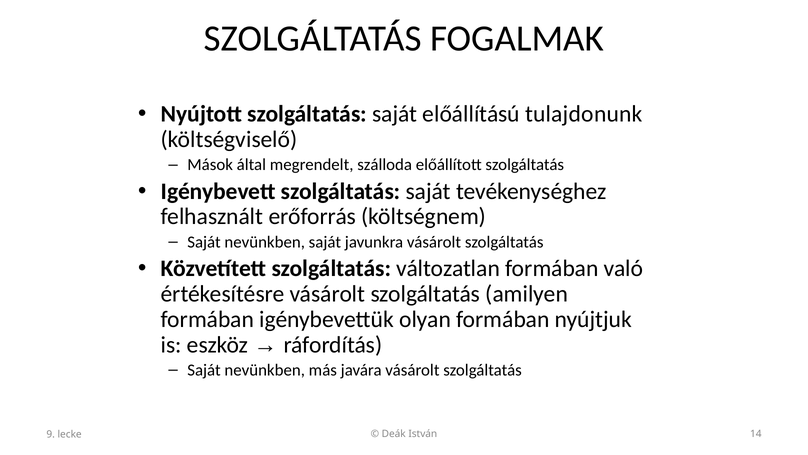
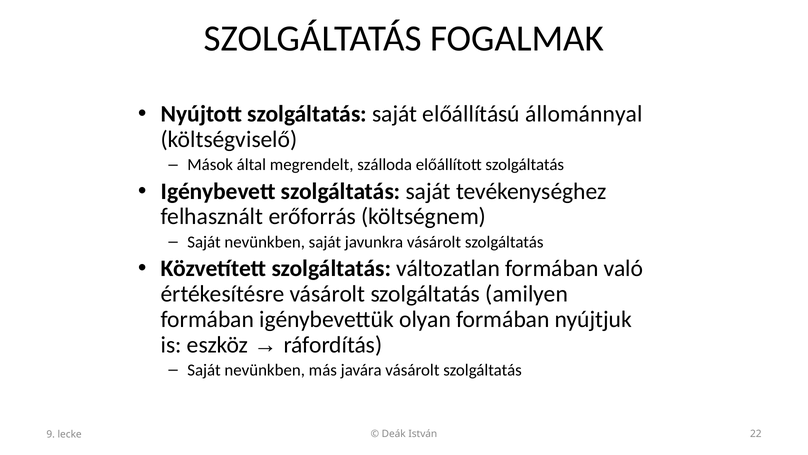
tulajdonunk: tulajdonunk -> állománnyal
14: 14 -> 22
